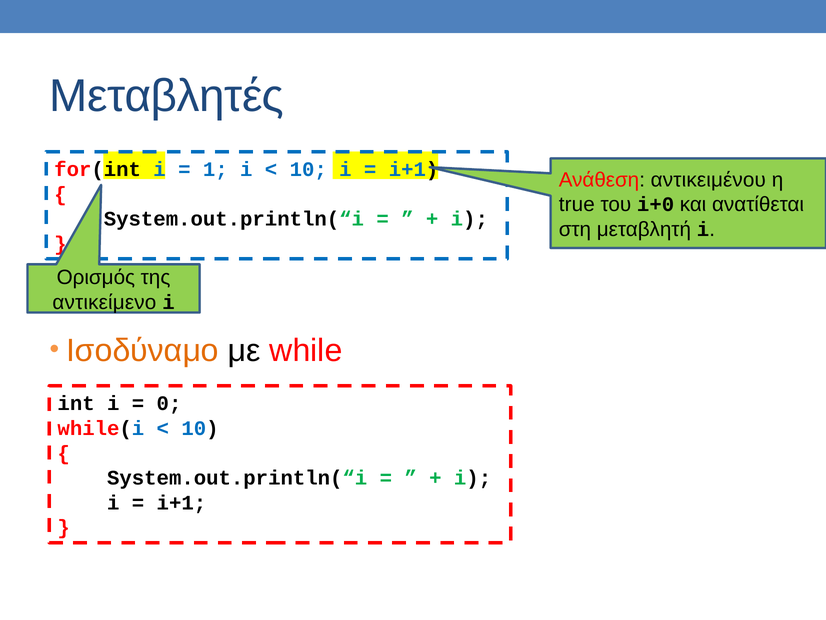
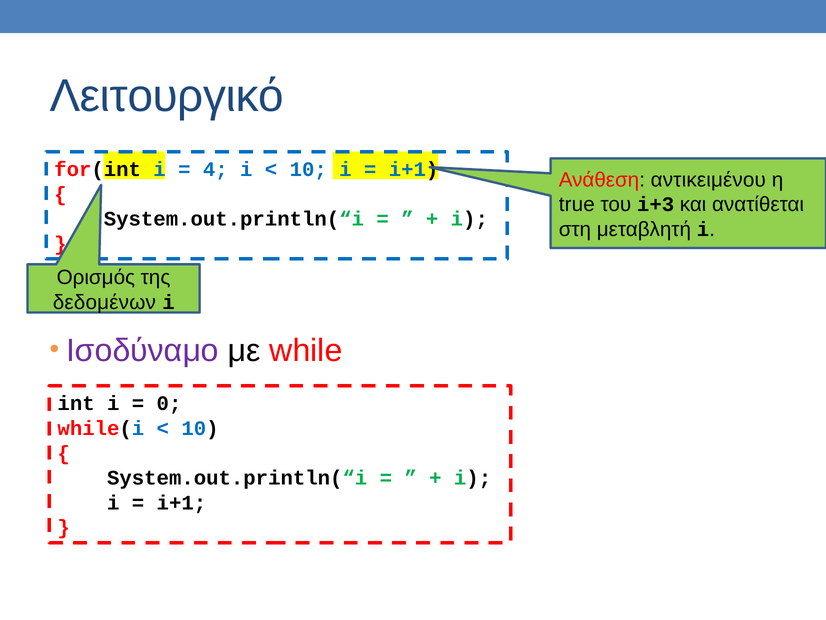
Μεταβλητές: Μεταβλητές -> Λειτουργικό
1: 1 -> 4
i+0: i+0 -> i+3
αντικείμενο: αντικείμενο -> δεδομένων
Ισοδύναμο colour: orange -> purple
